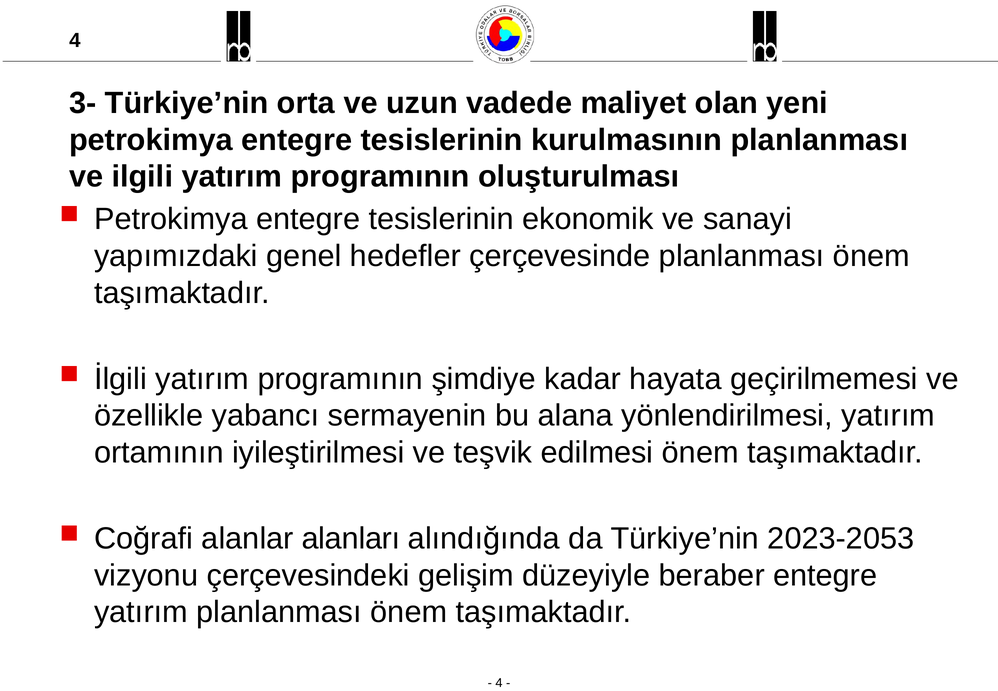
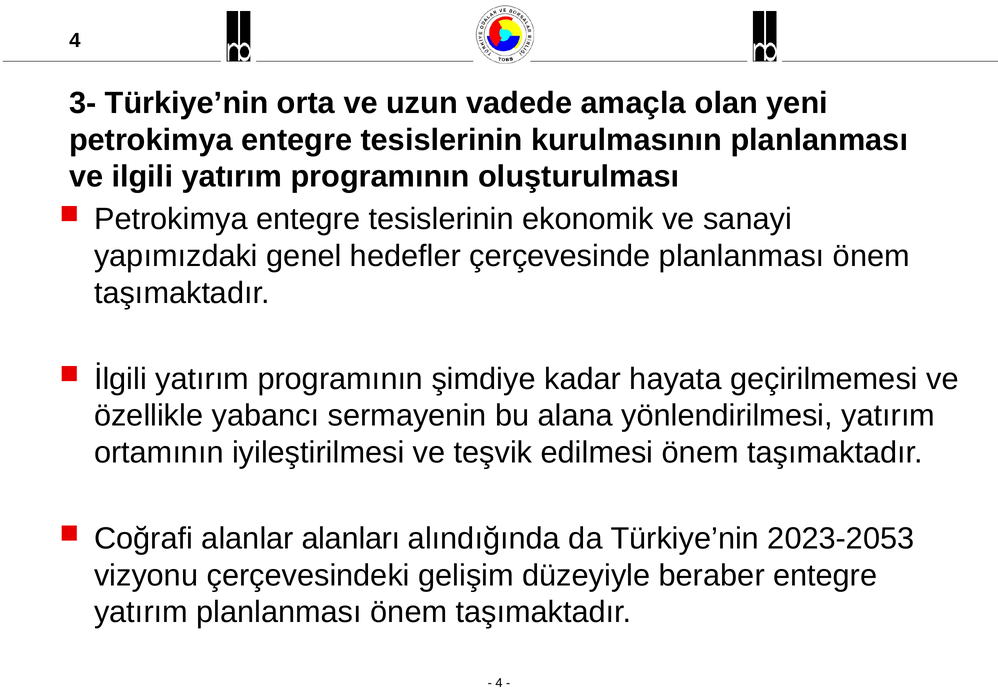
maliyet: maliyet -> amaçla
